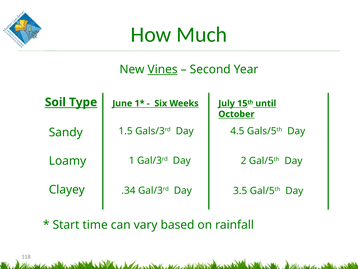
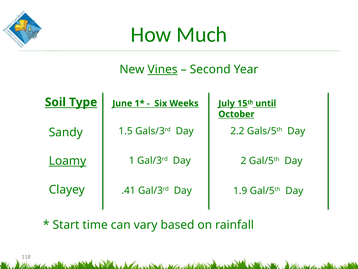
4.5: 4.5 -> 2.2
Loamy underline: none -> present
.34: .34 -> .41
3.5: 3.5 -> 1.9
